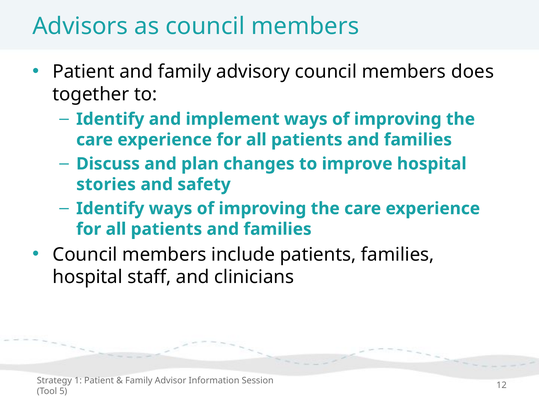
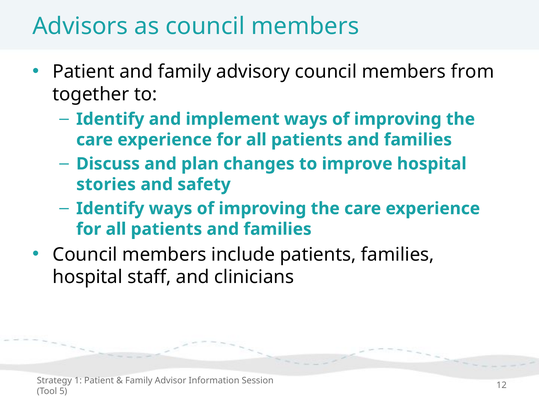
does: does -> from
